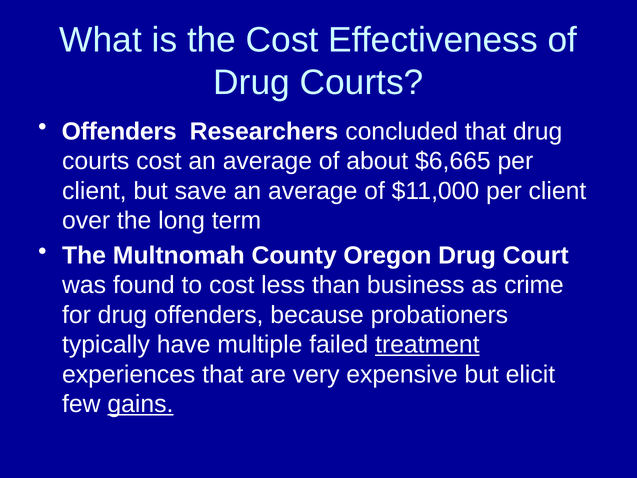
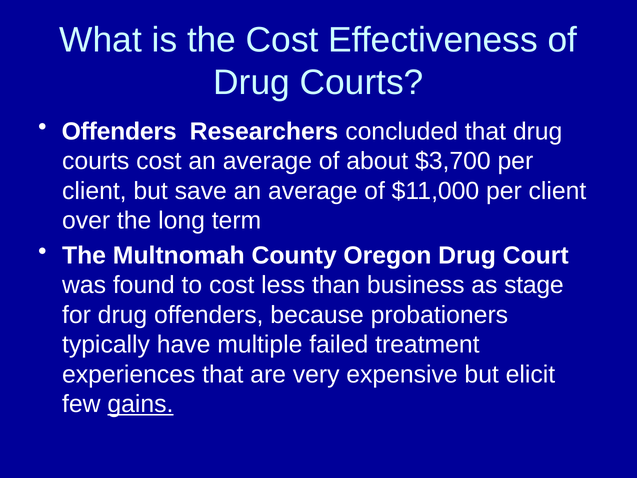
$6,665: $6,665 -> $3,700
crime: crime -> stage
treatment underline: present -> none
